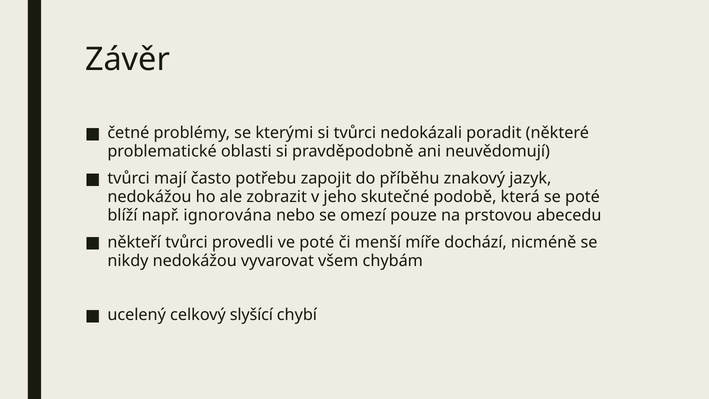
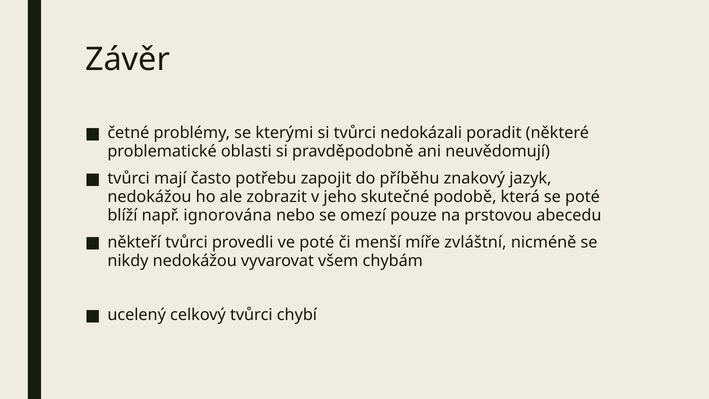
dochází: dochází -> zvláštní
celkový slyšící: slyšící -> tvůrci
